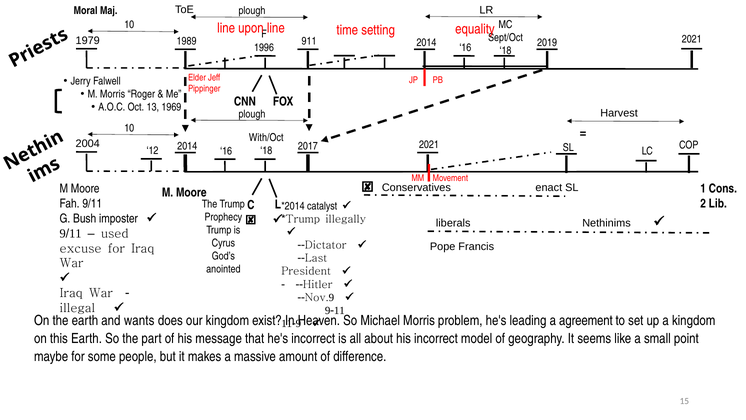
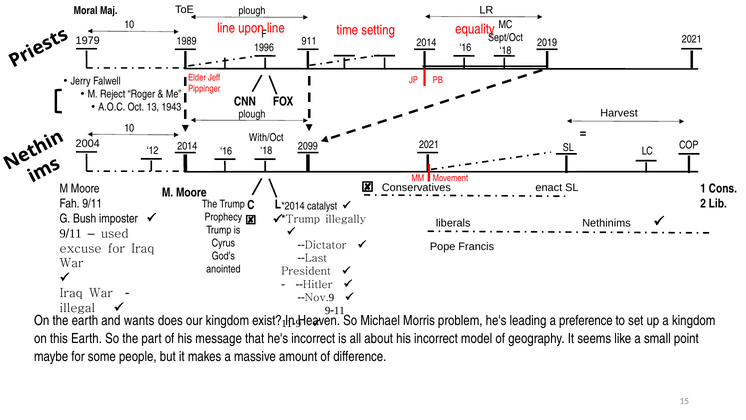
M Morris: Morris -> Reject
1969: 1969 -> 1943
2017: 2017 -> 2099
agreement: agreement -> preference
